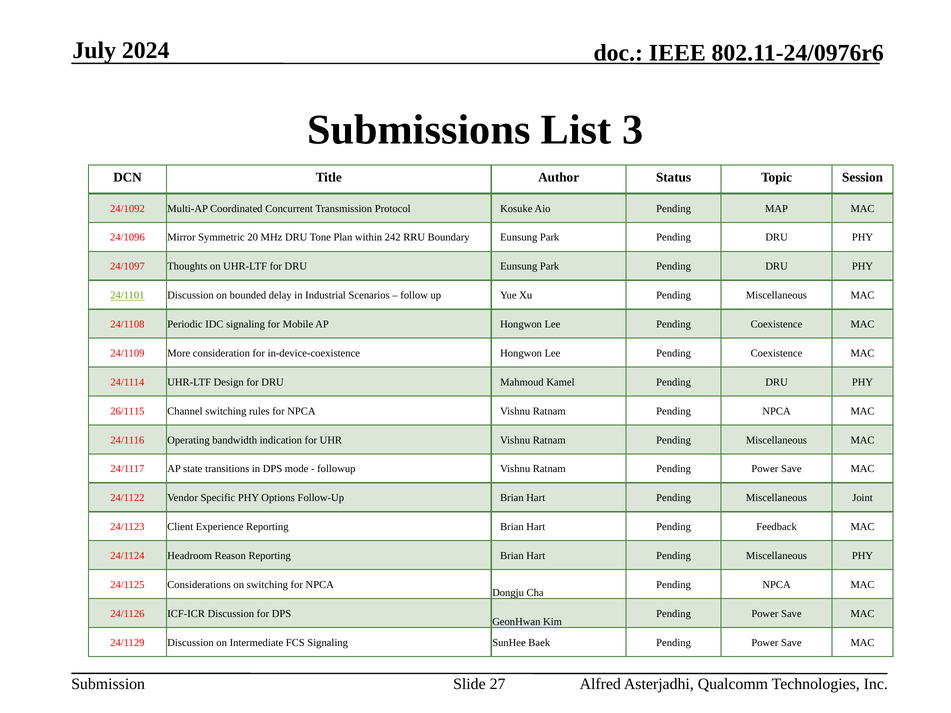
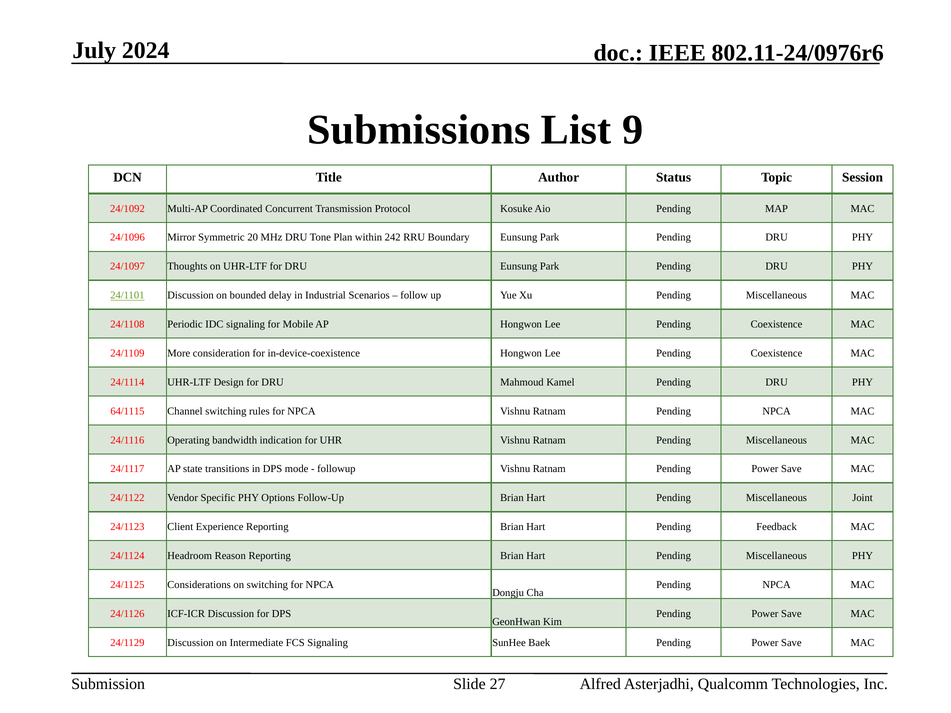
3: 3 -> 9
26/1115: 26/1115 -> 64/1115
